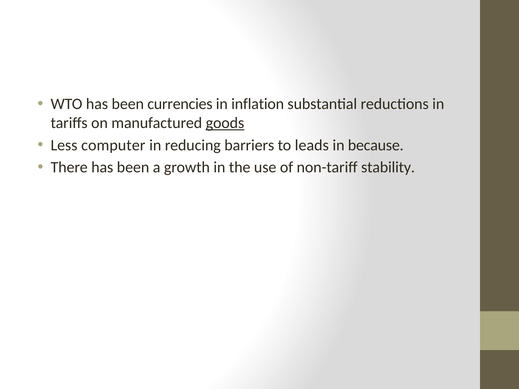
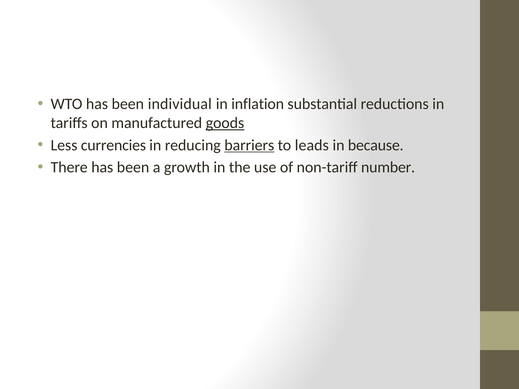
currencies: currencies -> individual
computer: computer -> currencies
barriers underline: none -> present
stability: stability -> number
